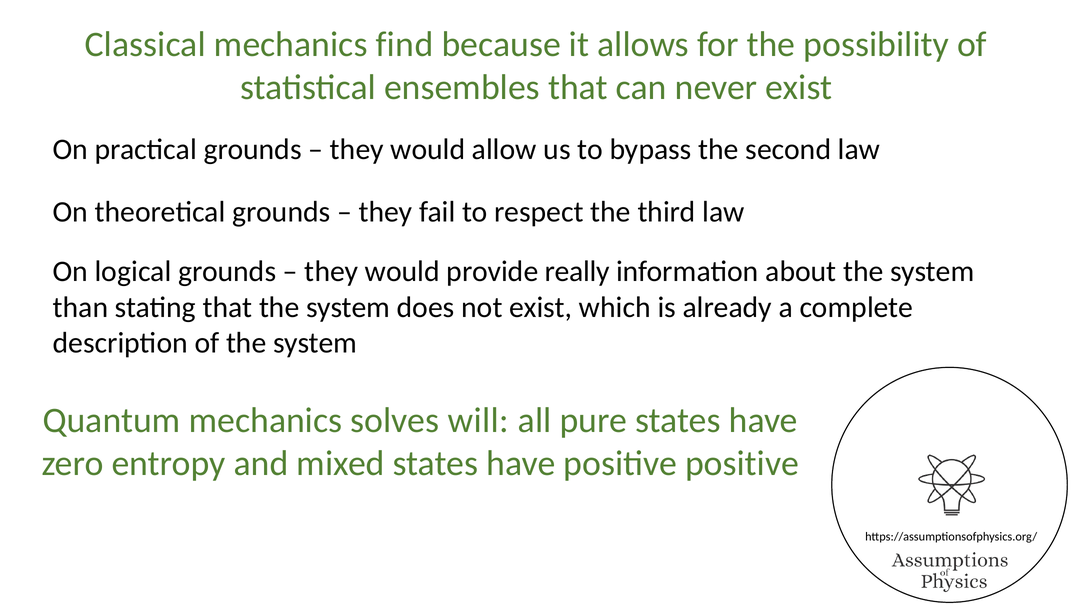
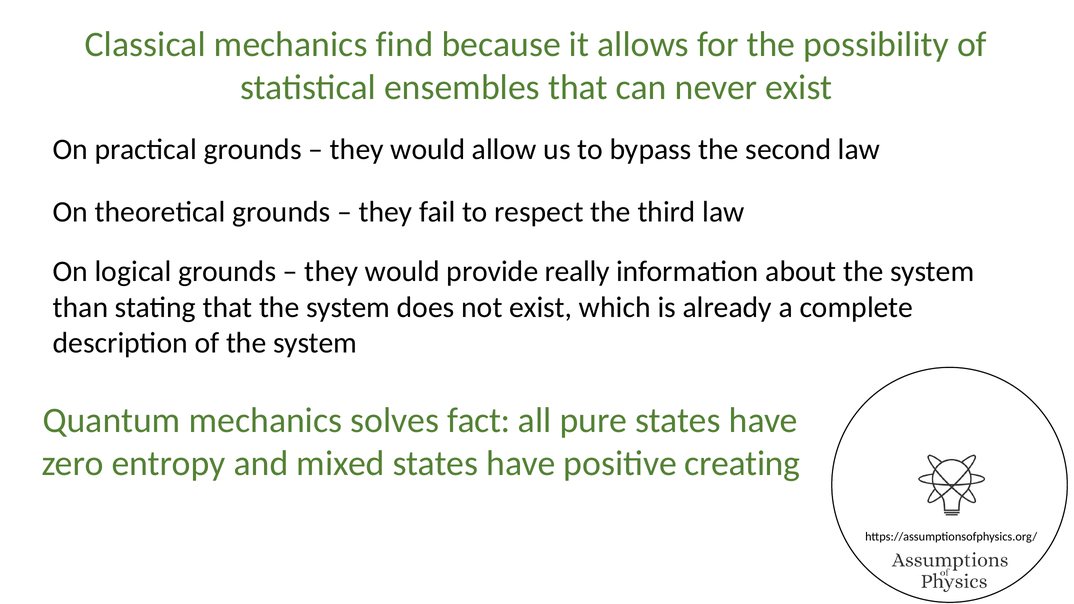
will: will -> fact
positive positive: positive -> creating
